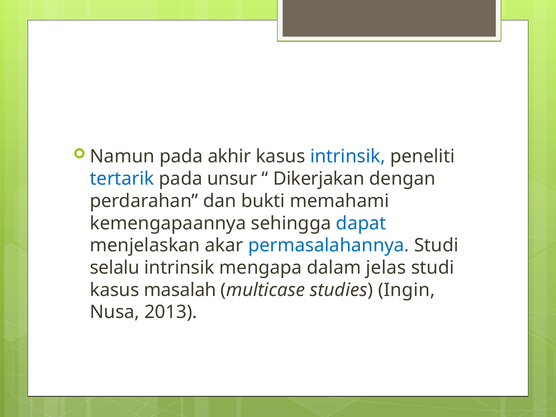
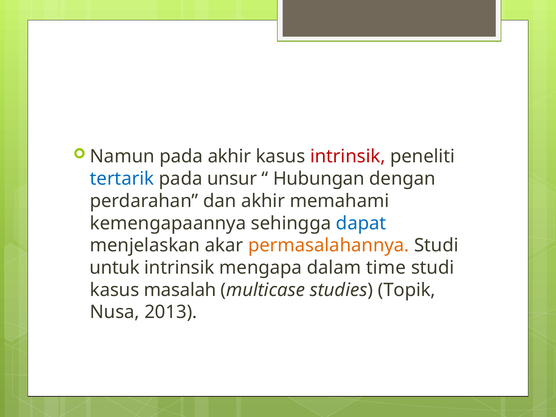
intrinsik at (348, 157) colour: blue -> red
Dikerjakan: Dikerjakan -> Hubungan
dan bukti: bukti -> akhir
permasalahannya colour: blue -> orange
selalu: selalu -> untuk
jelas: jelas -> time
Ingin: Ingin -> Topik
